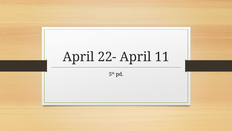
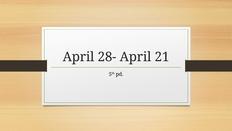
22-: 22- -> 28-
11: 11 -> 21
